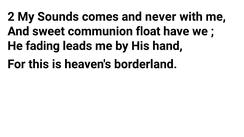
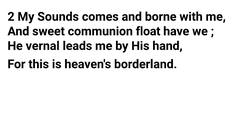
never: never -> borne
fading: fading -> vernal
